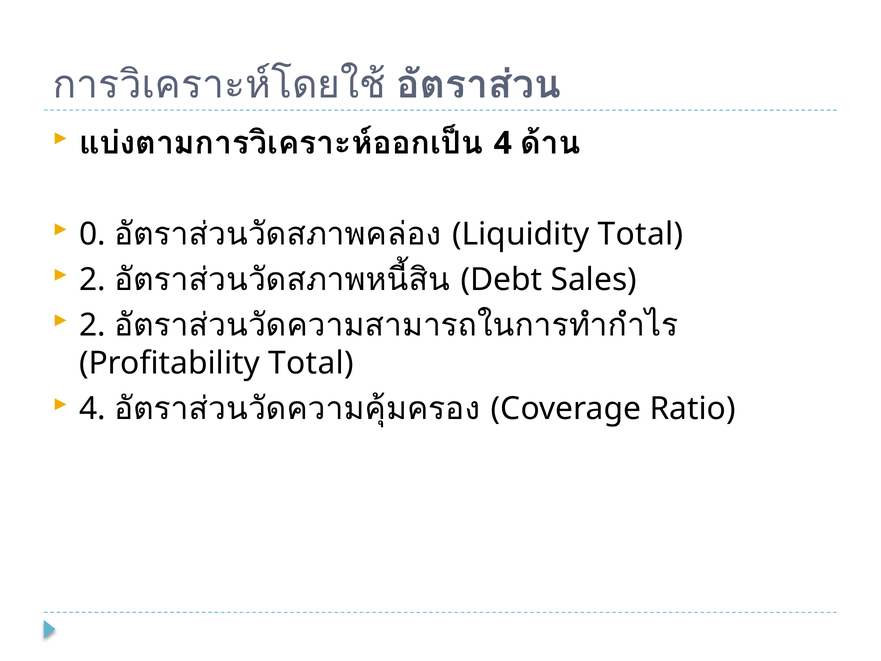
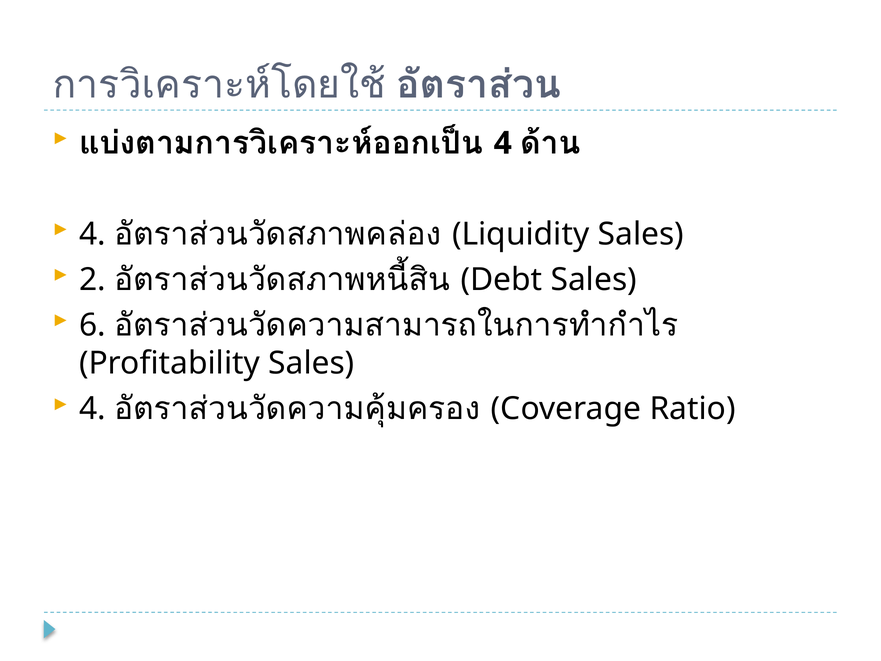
0 at (93, 234): 0 -> 4
Liquidity Total: Total -> Sales
2 at (93, 325): 2 -> 6
Profitability Total: Total -> Sales
